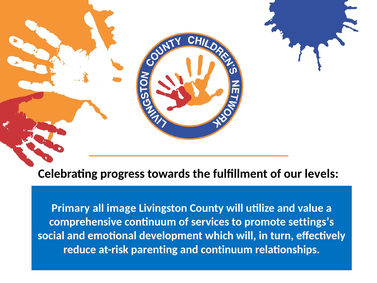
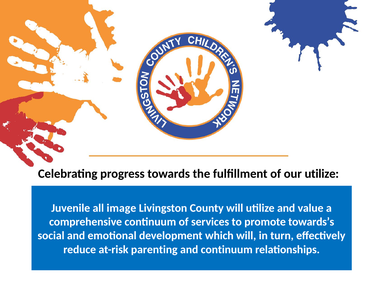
our levels: levels -> utilize
Primary: Primary -> Juvenile
settings’s: settings’s -> towards’s
